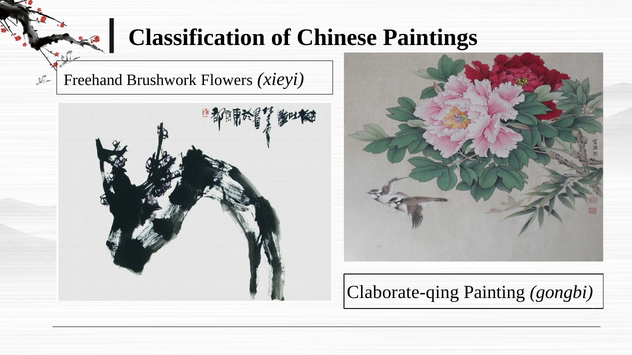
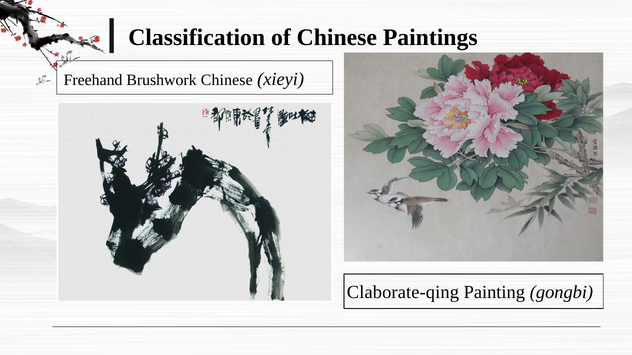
Brushwork Flowers: Flowers -> Chinese
